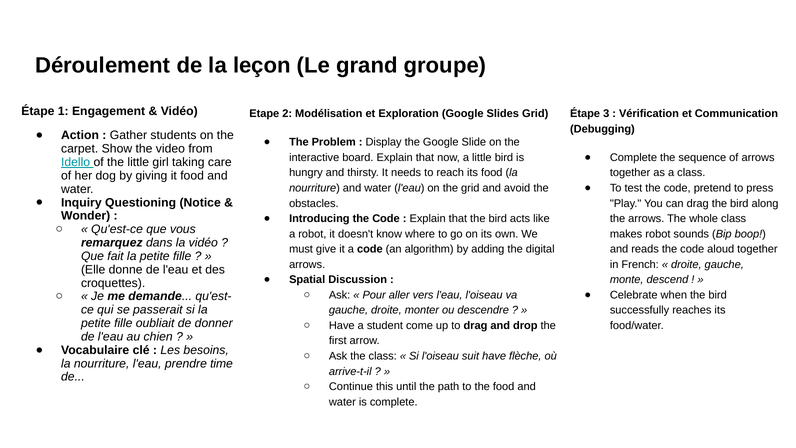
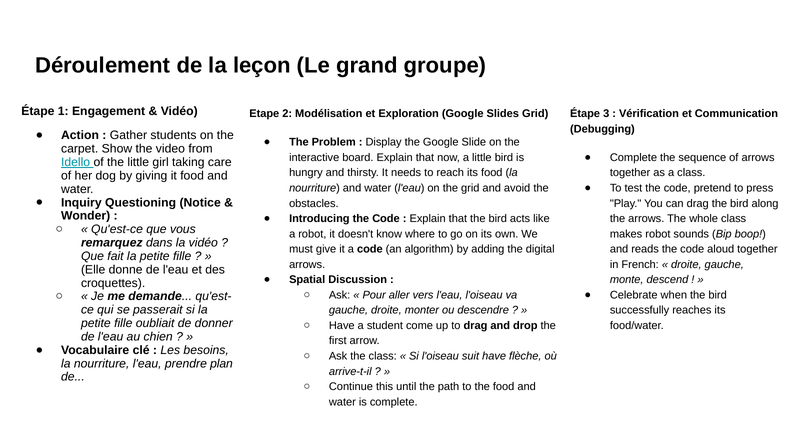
time: time -> plan
